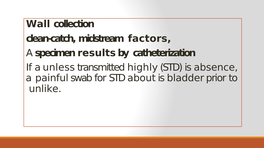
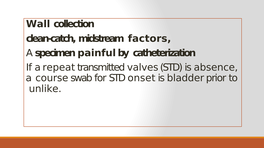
results: results -> painful
unless: unless -> repeat
highly: highly -> valves
painful: painful -> course
about: about -> onset
